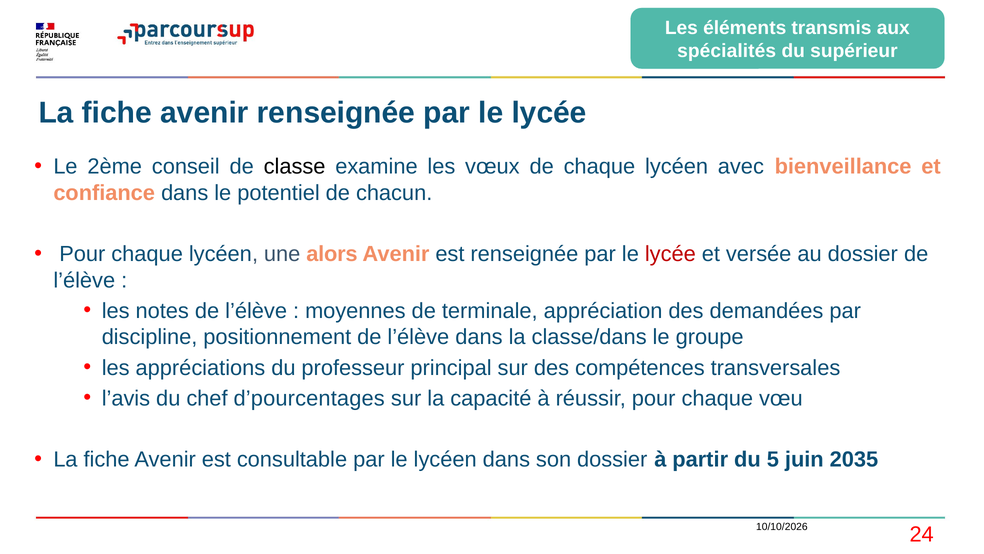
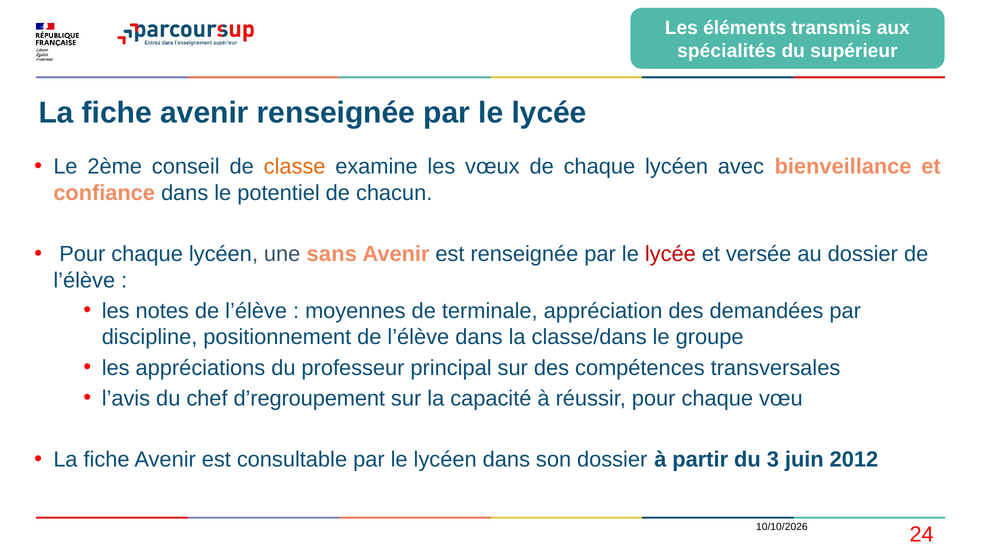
classe colour: black -> orange
alors: alors -> sans
d’pourcentages: d’pourcentages -> d’regroupement
5: 5 -> 3
2035: 2035 -> 2012
